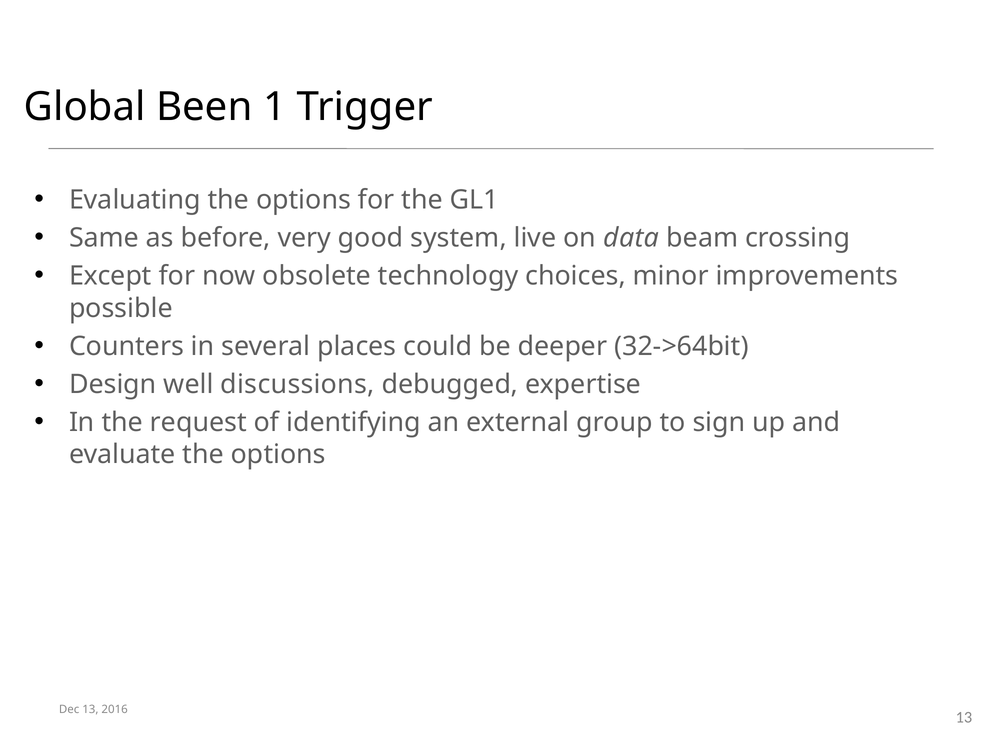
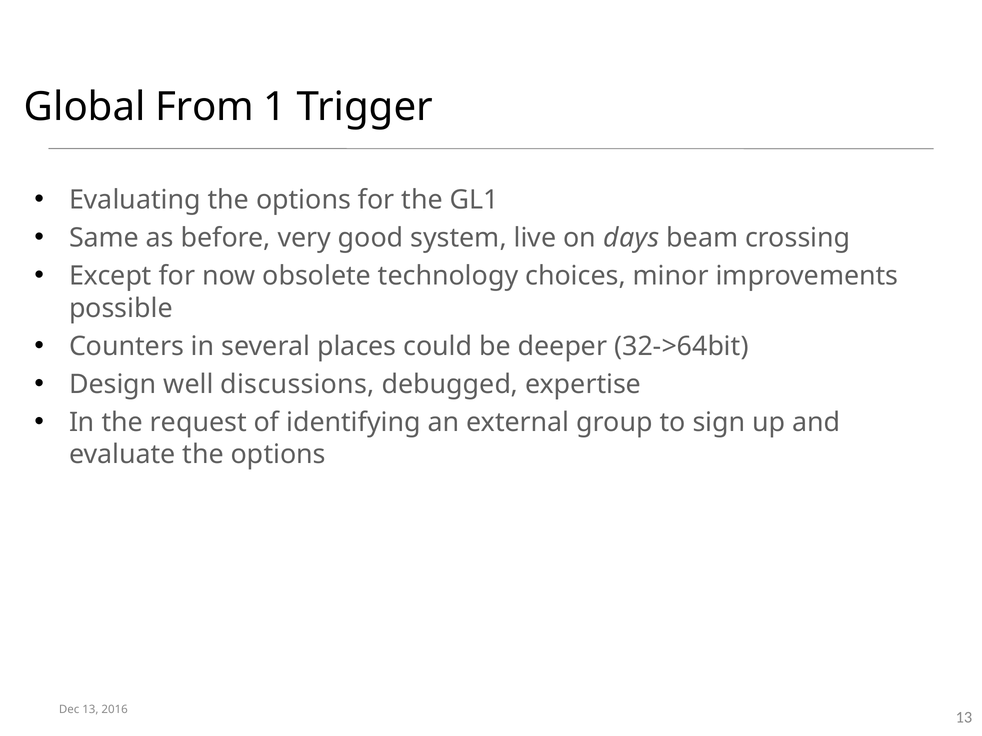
Been: Been -> From
data: data -> days
